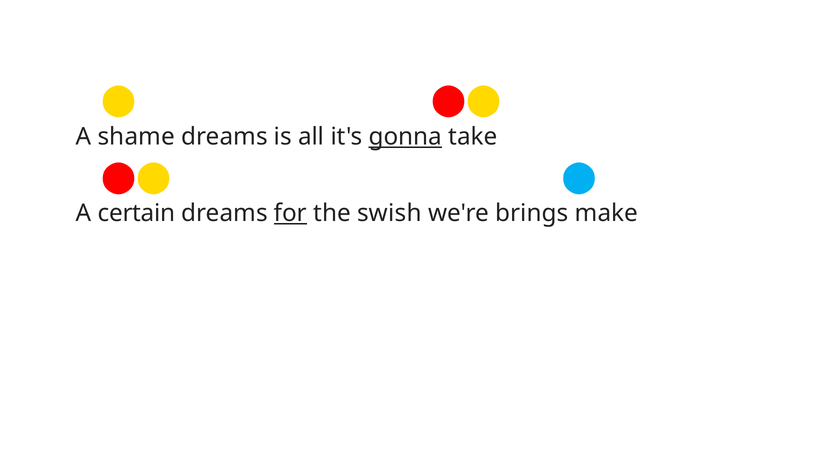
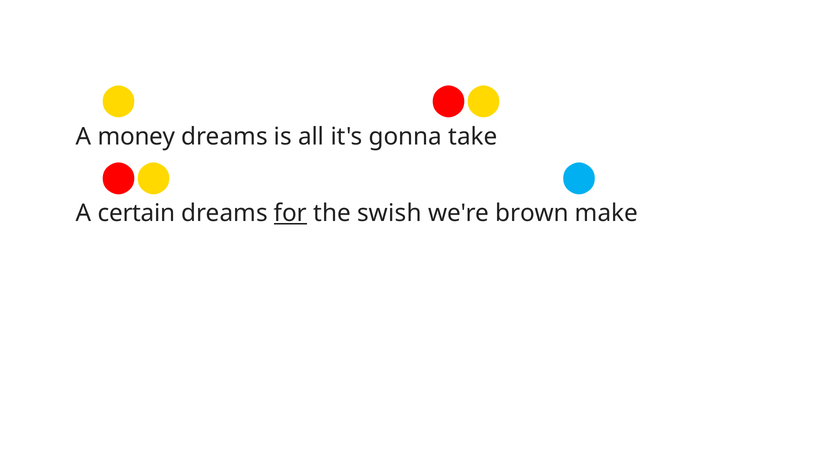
shame: shame -> money
gonna underline: present -> none
brings: brings -> brown
